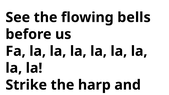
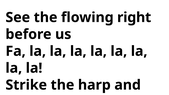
bells: bells -> right
